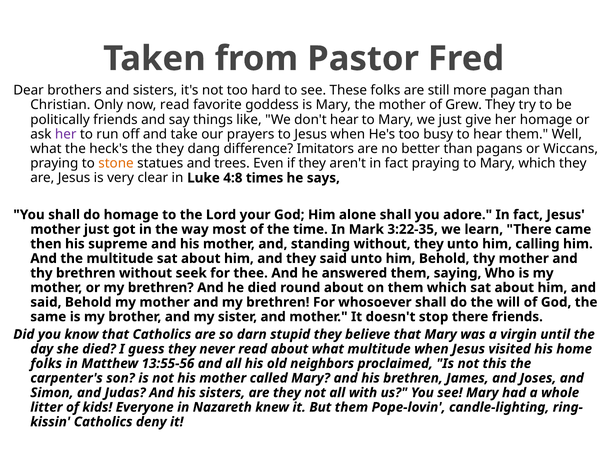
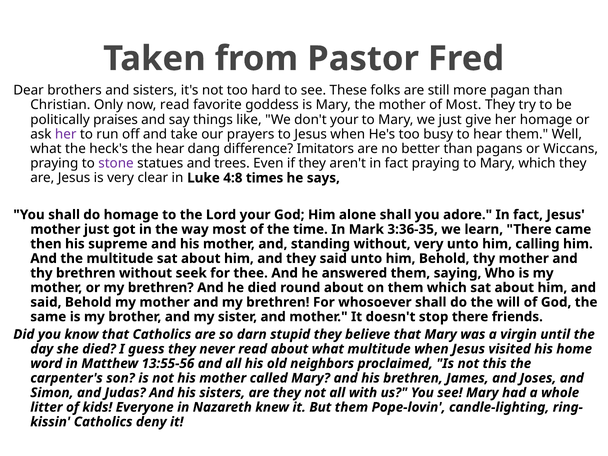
of Grew: Grew -> Most
politically friends: friends -> praises
don't hear: hear -> your
the they: they -> hear
stone colour: orange -> purple
3:22-35: 3:22-35 -> 3:36-35
without they: they -> very
folks at (46, 364): folks -> word
